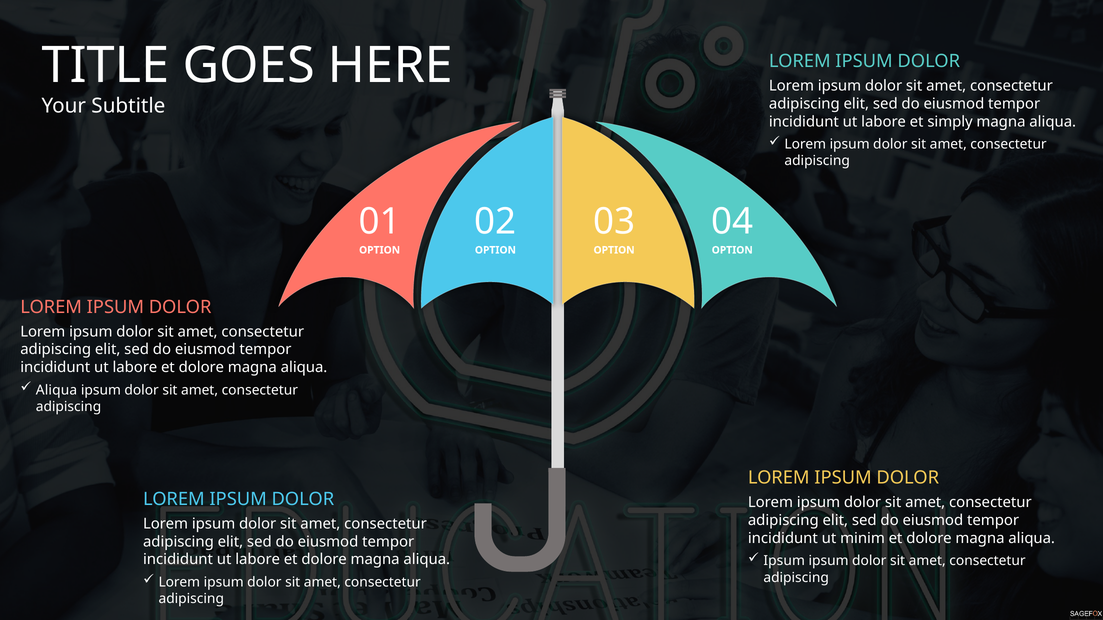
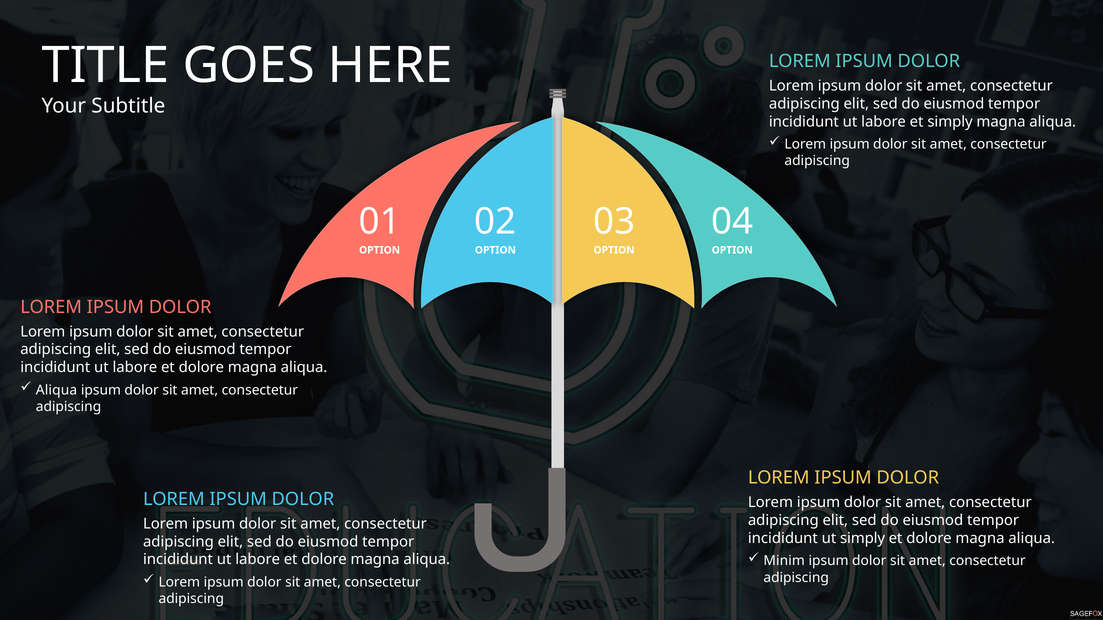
ut minim: minim -> simply
Ipsum at (784, 561): Ipsum -> Minim
